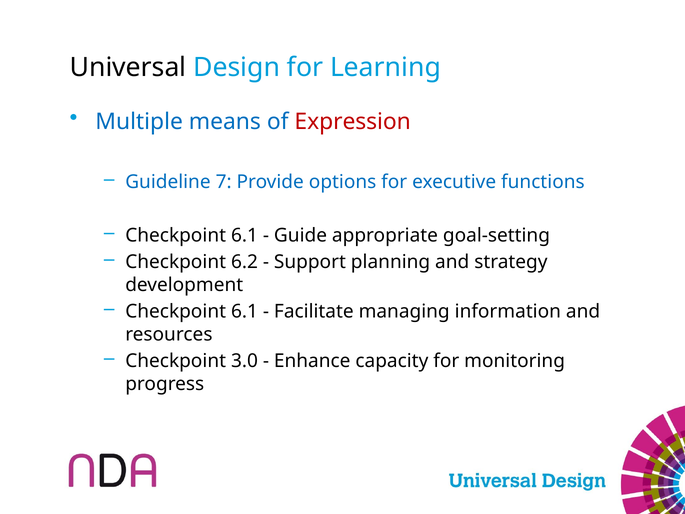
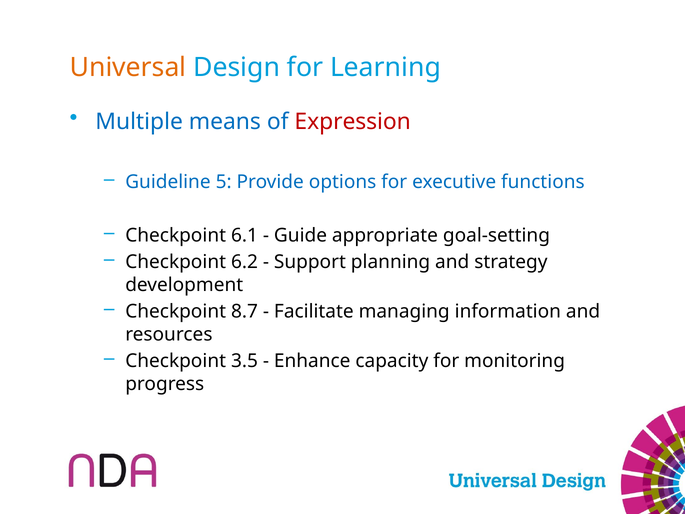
Universal colour: black -> orange
7: 7 -> 5
6.1 at (244, 312): 6.1 -> 8.7
3.0: 3.0 -> 3.5
